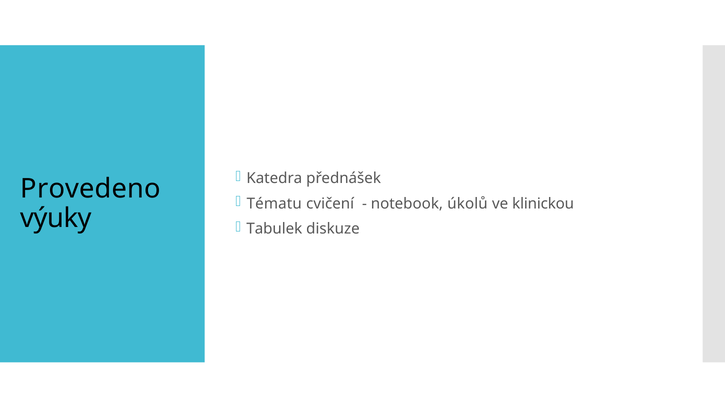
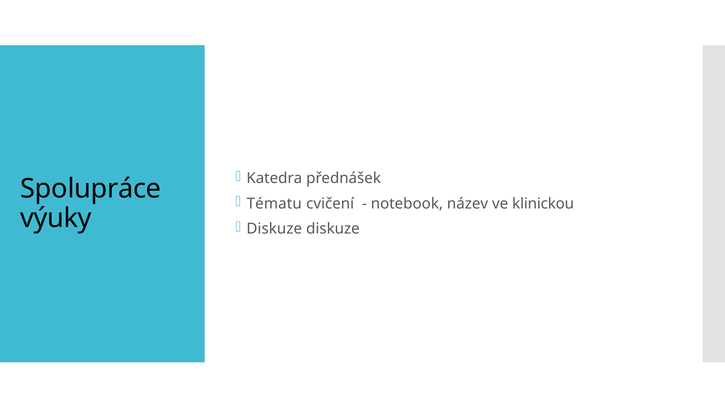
Provedeno: Provedeno -> Spolupráce
úkolů: úkolů -> název
Tabulek at (274, 229): Tabulek -> Diskuze
